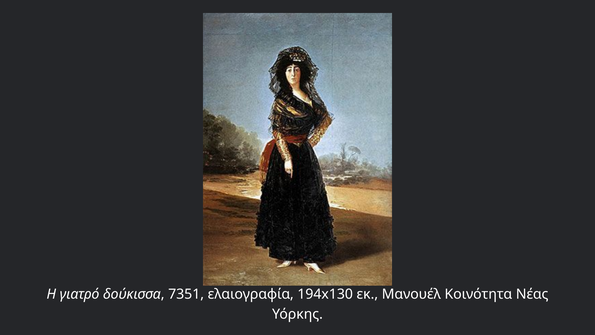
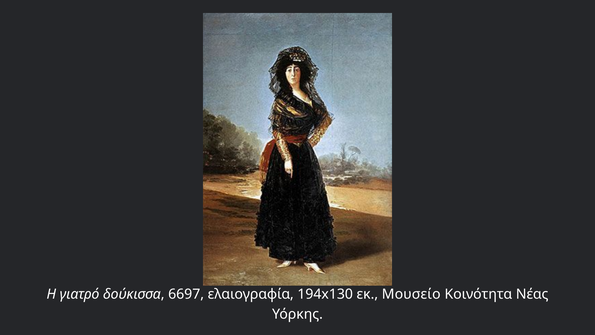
7351: 7351 -> 6697
Μανουέλ: Μανουέλ -> Μουσείο
